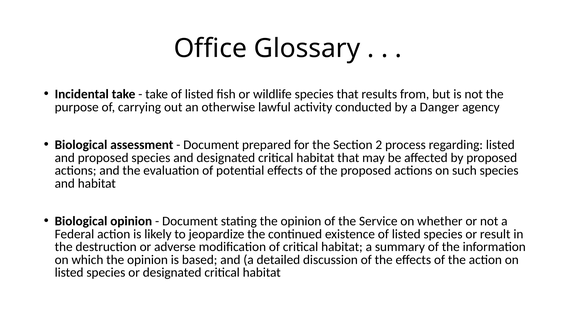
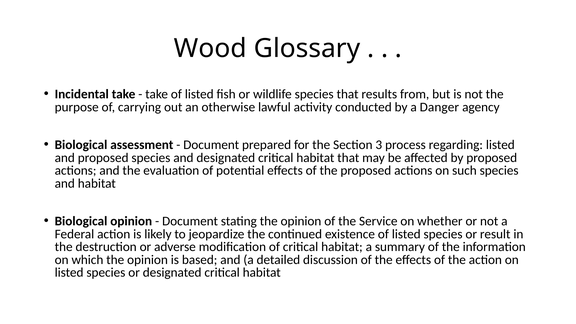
Office: Office -> Wood
2: 2 -> 3
